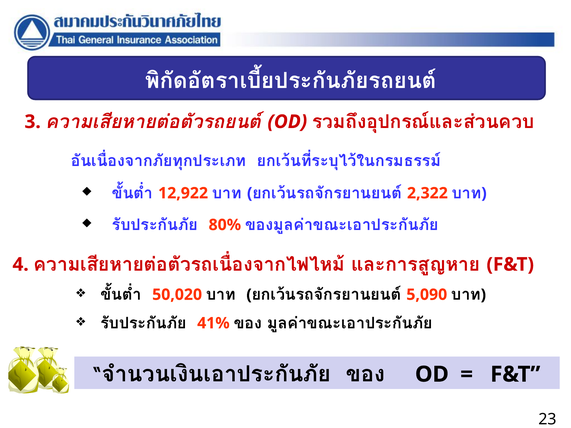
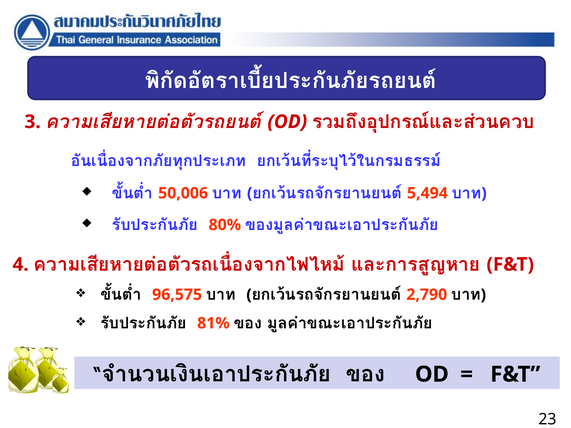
12,922: 12,922 -> 50,006
2,322: 2,322 -> 5,494
50,020: 50,020 -> 96,575
5,090: 5,090 -> 2,790
41%: 41% -> 81%
